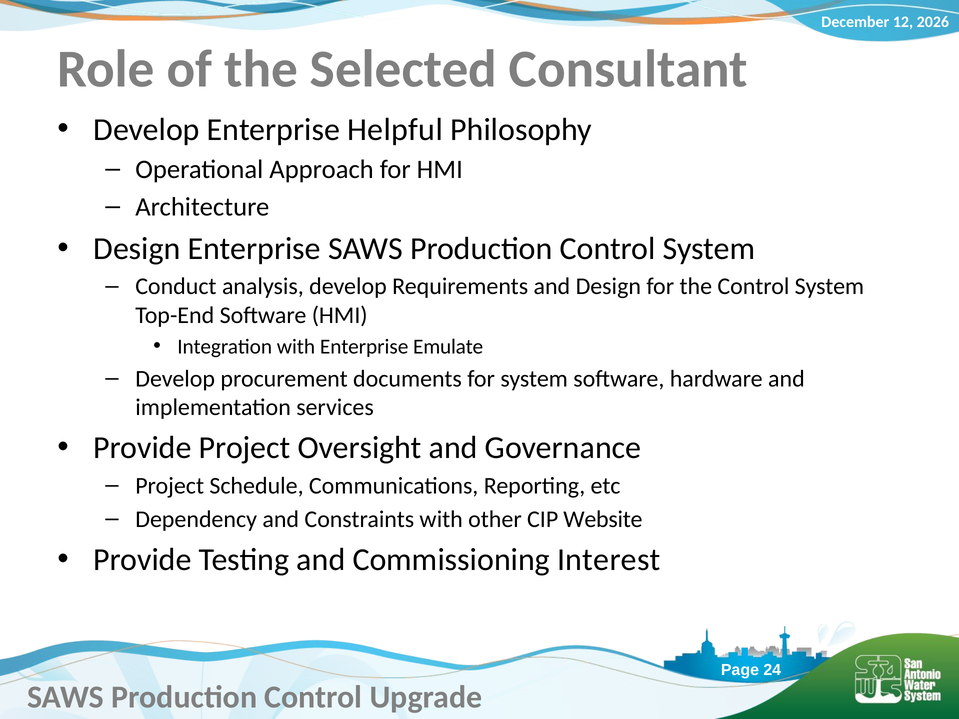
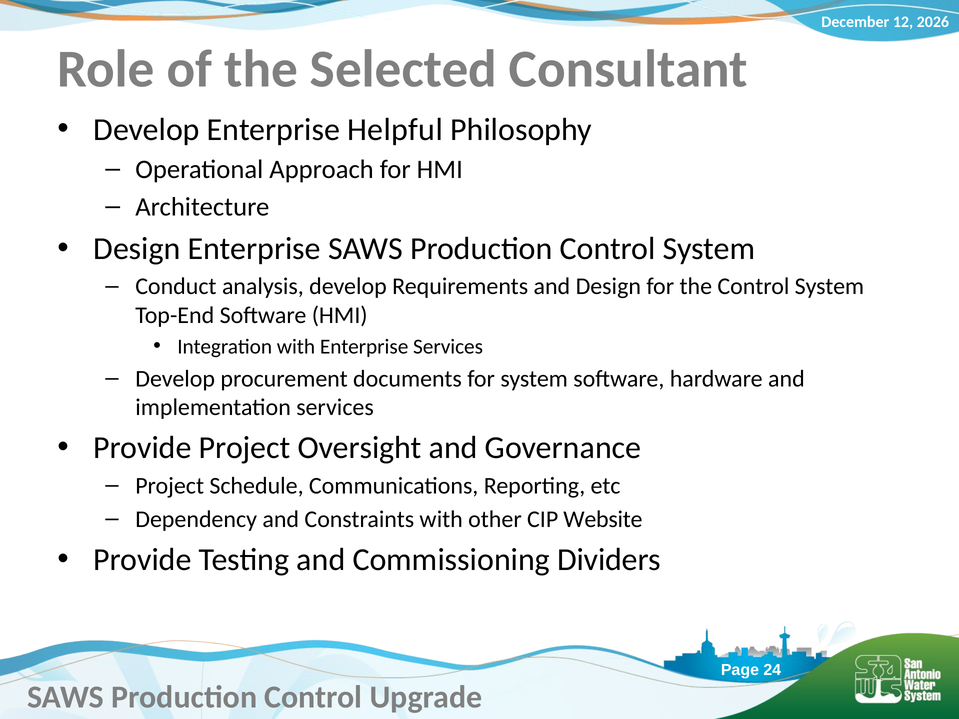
Enterprise Emulate: Emulate -> Services
Interest: Interest -> Dividers
